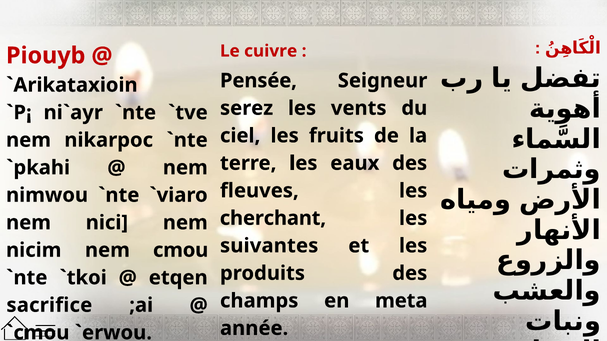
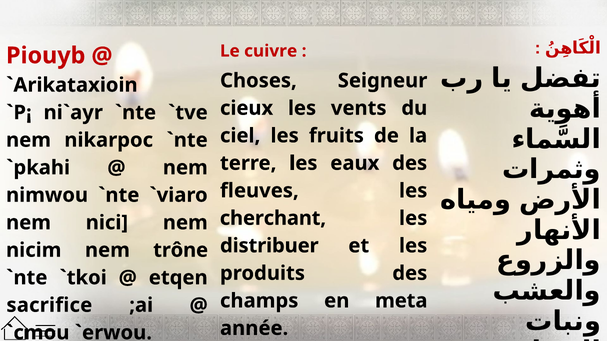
Pensée: Pensée -> Choses
serez: serez -> cieux
suivantes: suivantes -> distribuer
cmou: cmou -> trône
